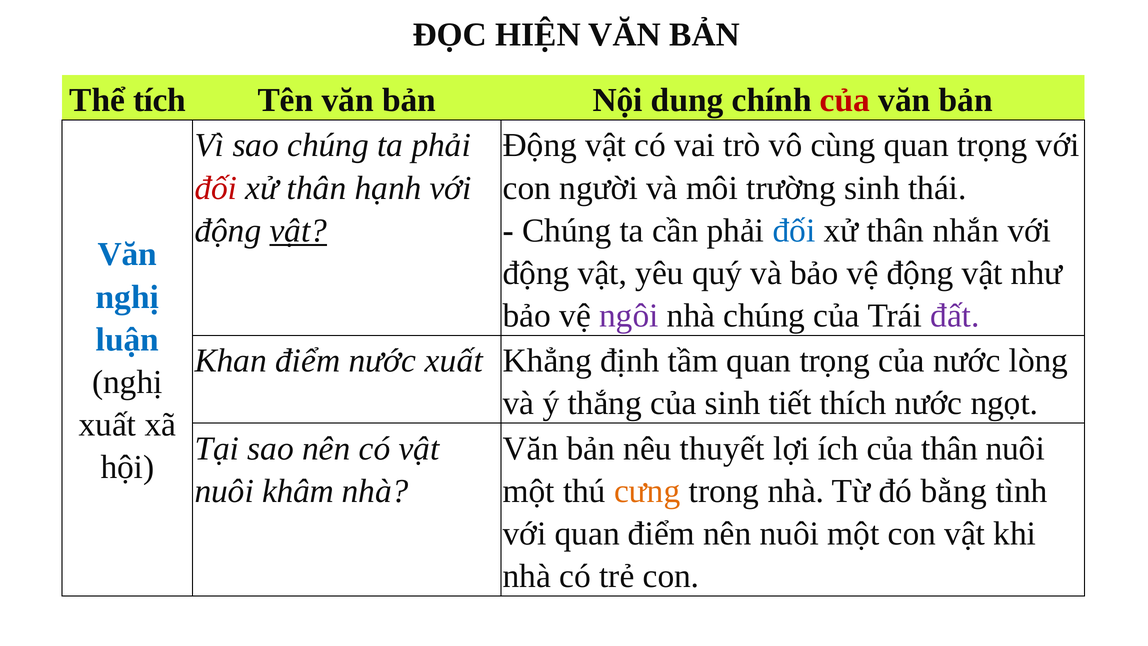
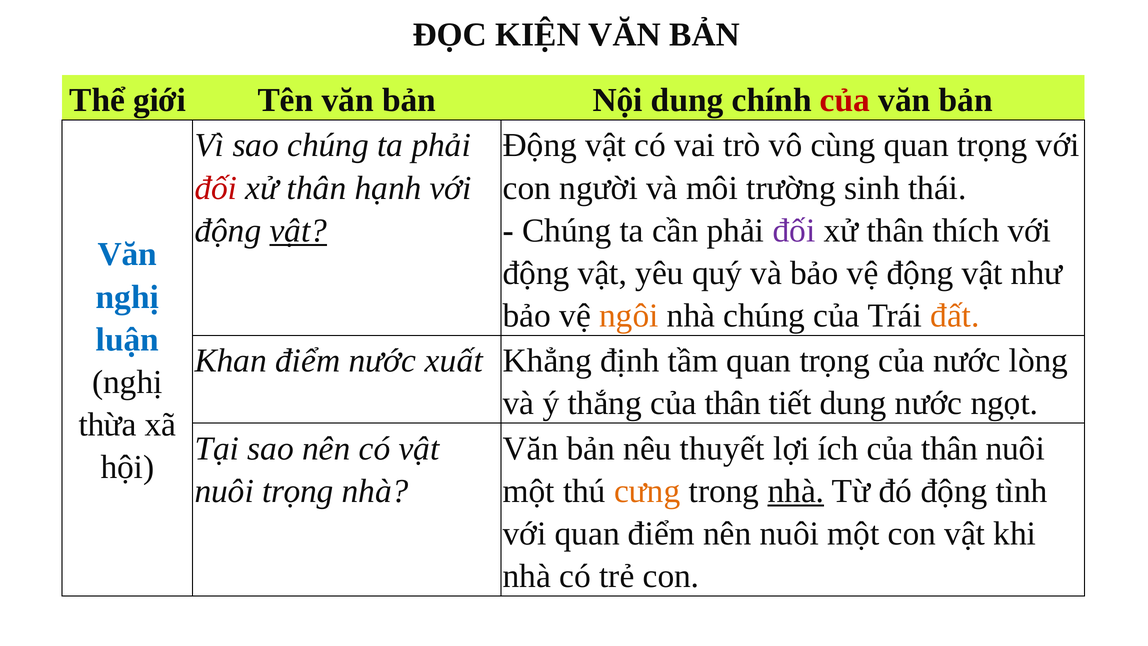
HIỆN: HIỆN -> KIỆN
tích: tích -> giới
đối at (794, 231) colour: blue -> purple
nhắn: nhắn -> thích
ngôi colour: purple -> orange
đất colour: purple -> orange
sinh at (733, 403): sinh -> thân
tiết thích: thích -> dung
xuất at (107, 425): xuất -> thừa
nuôi khâm: khâm -> trọng
nhà at (796, 491) underline: none -> present
đó bằng: bằng -> động
